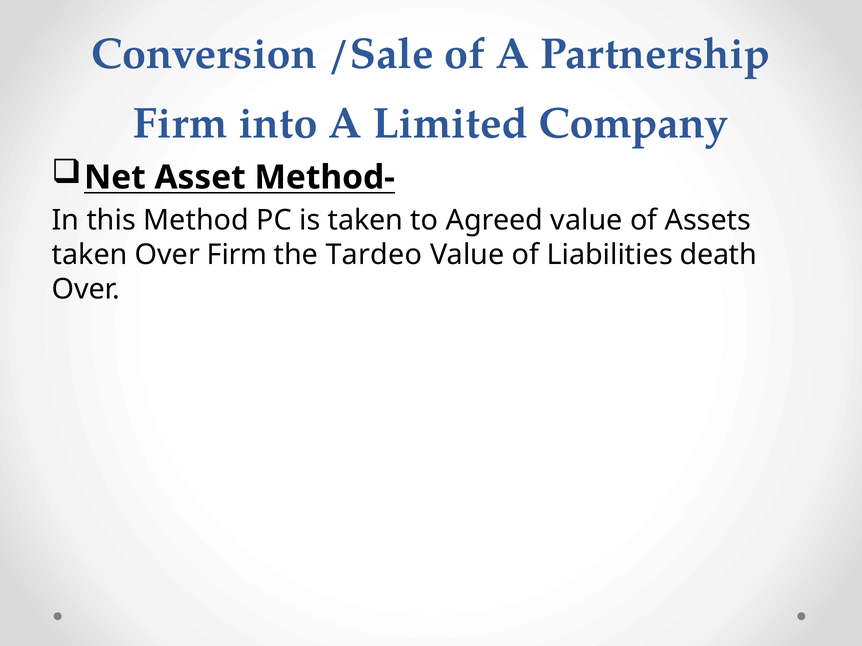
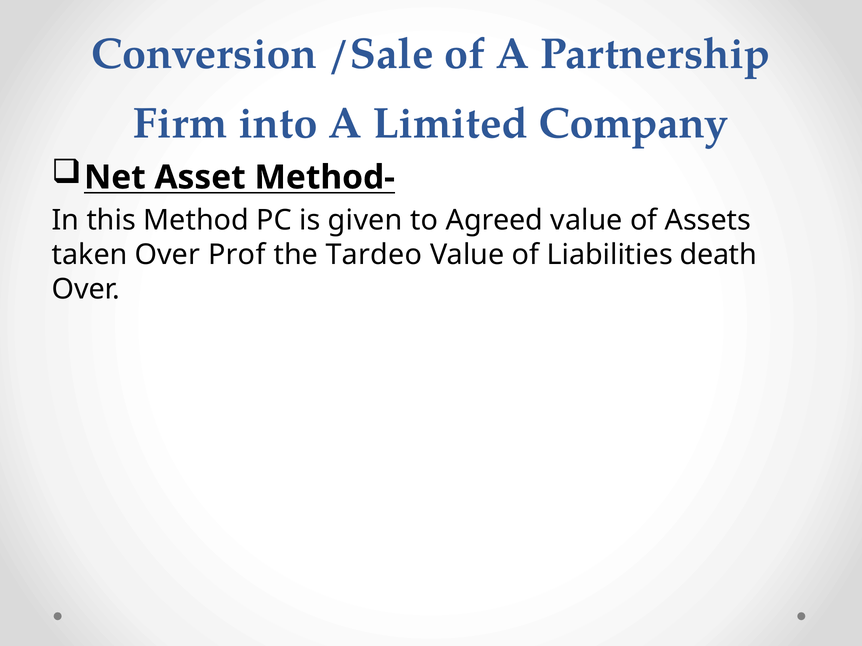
is taken: taken -> given
Over Firm: Firm -> Prof
